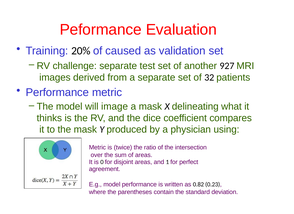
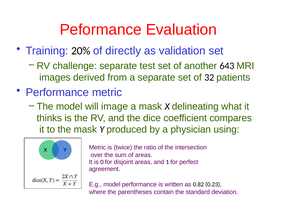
caused: caused -> directly
927: 927 -> 643
